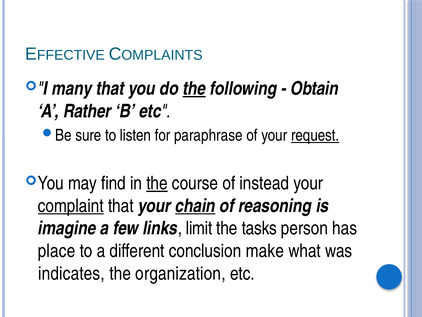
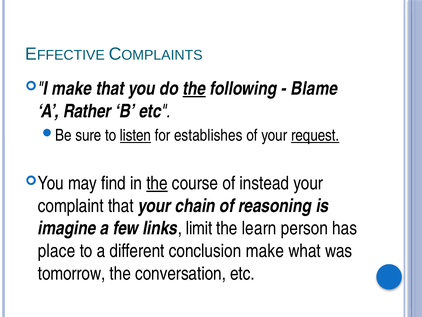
many at (72, 89): many -> make
Obtain: Obtain -> Blame
listen underline: none -> present
paraphrase: paraphrase -> establishes
complaint underline: present -> none
chain underline: present -> none
tasks: tasks -> learn
indicates: indicates -> tomorrow
organization: organization -> conversation
